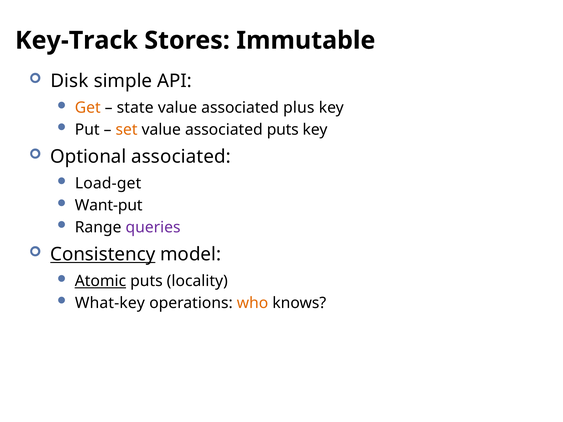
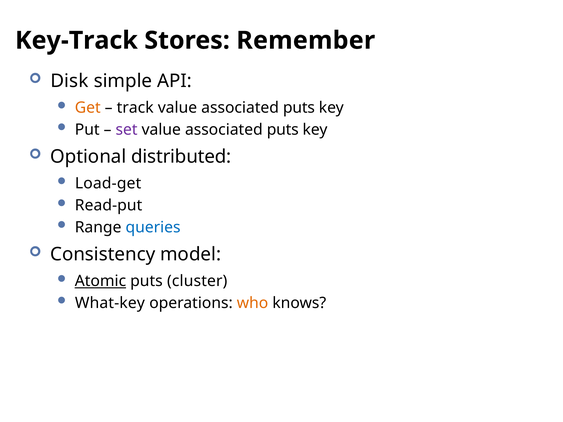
Immutable: Immutable -> Remember
state: state -> track
plus at (299, 108): plus -> puts
set colour: orange -> purple
Optional associated: associated -> distributed
Want-put: Want-put -> Read-put
queries colour: purple -> blue
Consistency underline: present -> none
locality: locality -> cluster
